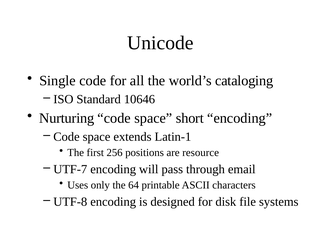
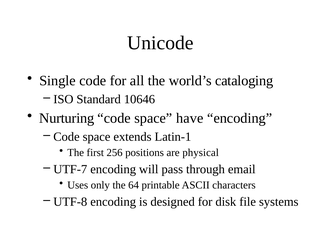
short: short -> have
resource: resource -> physical
